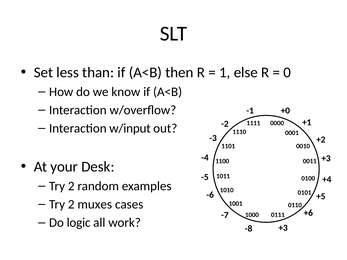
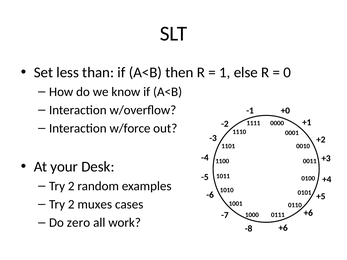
w/input: w/input -> w/force
logic: logic -> zero
+3 at (283, 228): +3 -> +6
